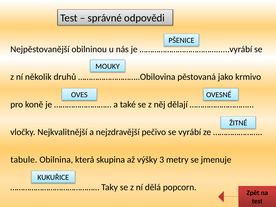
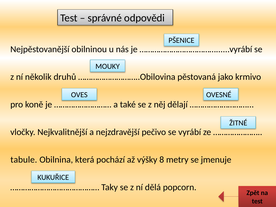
skupina: skupina -> pochází
3: 3 -> 8
